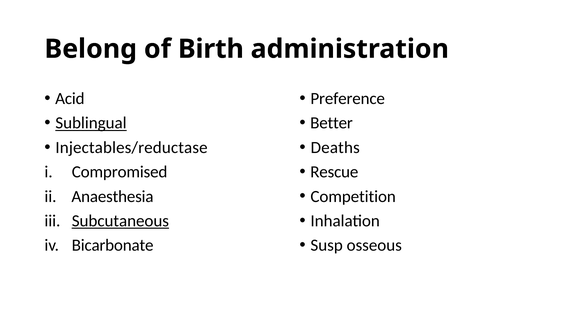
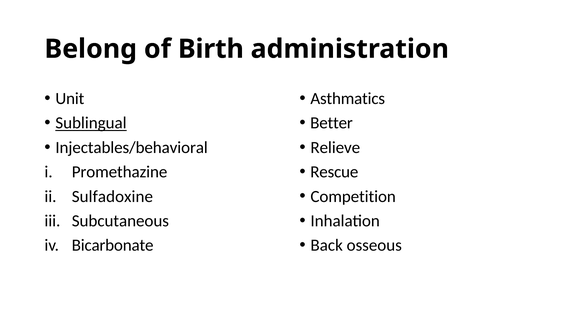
Acid: Acid -> Unit
Preference: Preference -> Asthmatics
Injectables/reductase: Injectables/reductase -> Injectables/behavioral
Deaths: Deaths -> Relieve
Compromised: Compromised -> Promethazine
Anaesthesia: Anaesthesia -> Sulfadoxine
Subcutaneous underline: present -> none
Susp: Susp -> Back
